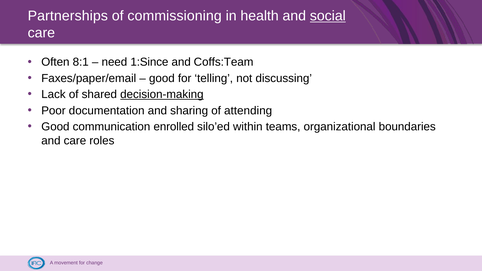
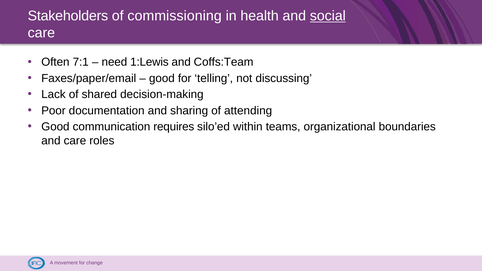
Partnerships: Partnerships -> Stakeholders
8:1: 8:1 -> 7:1
1:Since: 1:Since -> 1:Lewis
decision-making underline: present -> none
enrolled: enrolled -> requires
